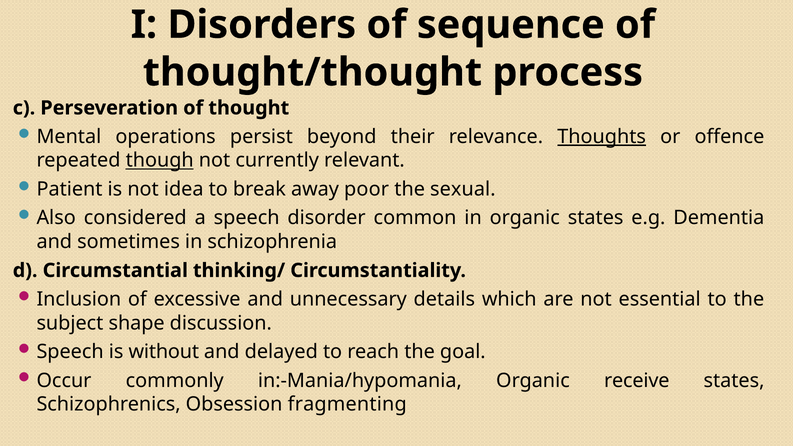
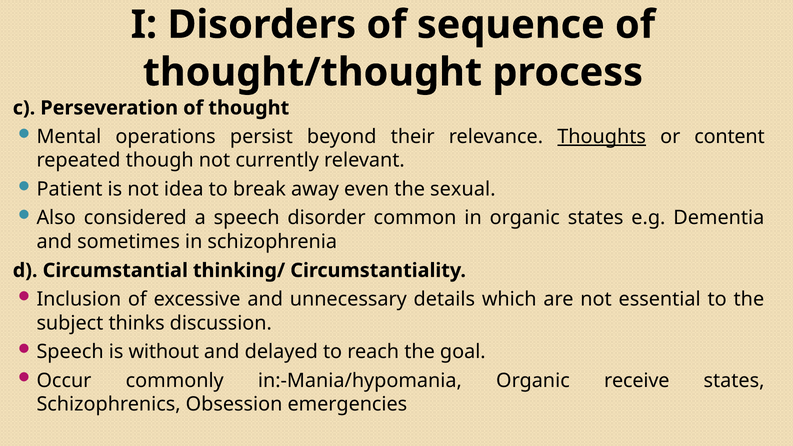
offence: offence -> content
though underline: present -> none
poor: poor -> even
shape: shape -> thinks
fragmenting: fragmenting -> emergencies
